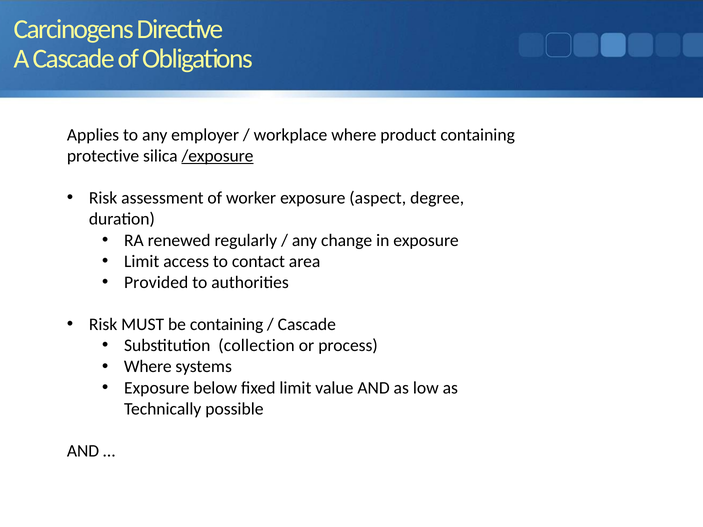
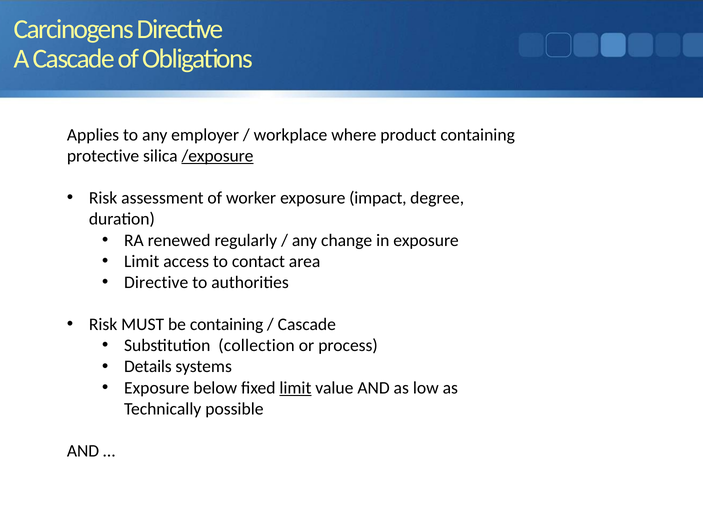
aspect: aspect -> impact
Provided at (156, 283): Provided -> Directive
Where at (148, 367): Where -> Details
limit at (295, 388) underline: none -> present
